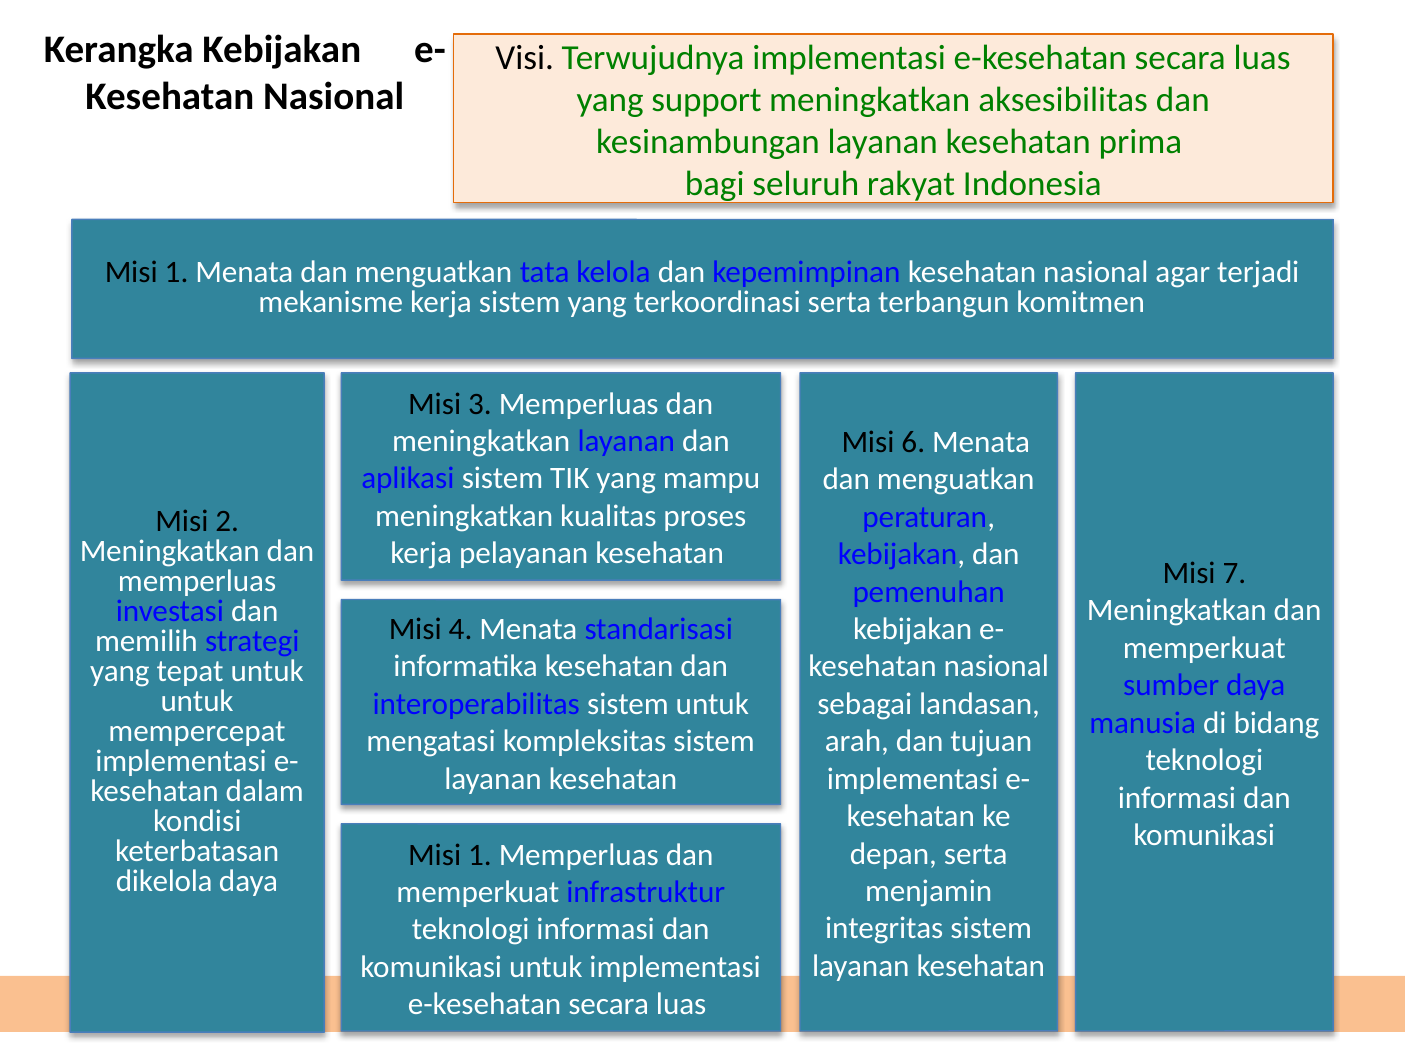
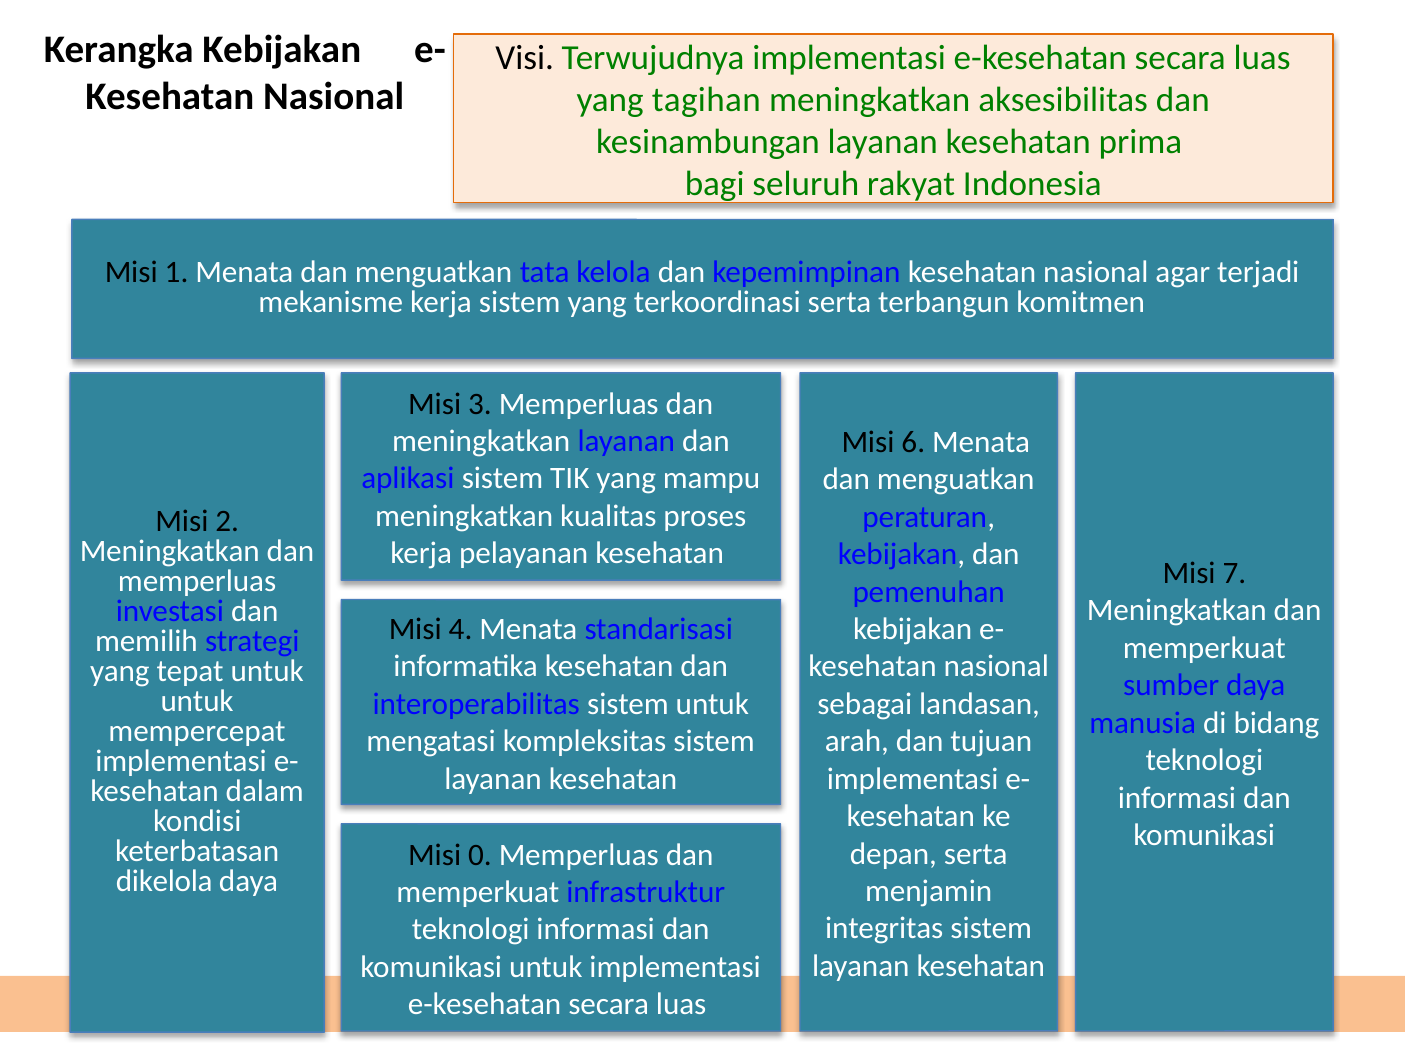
support: support -> tagihan
1 at (480, 855): 1 -> 0
